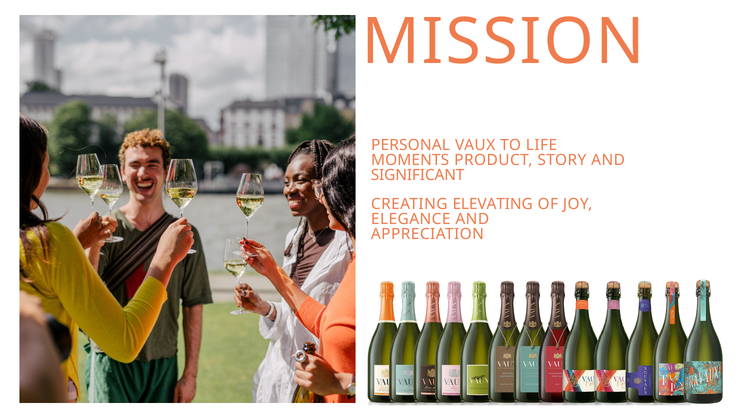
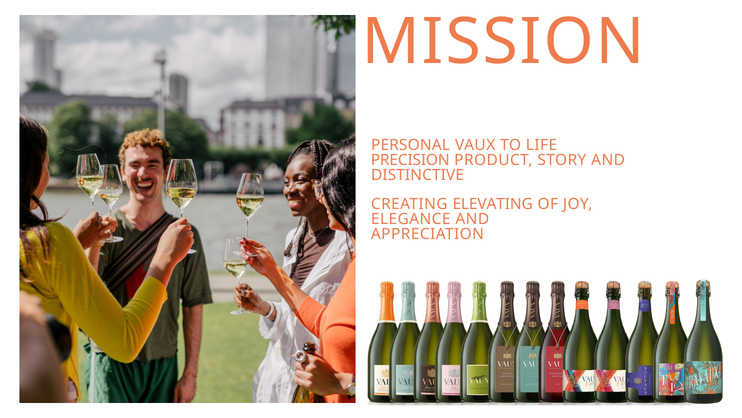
MOMENTS: MOMENTS -> PRECISION
SIGNIFICANT: SIGNIFICANT -> DISTINCTIVE
